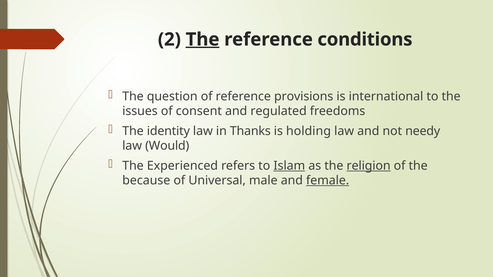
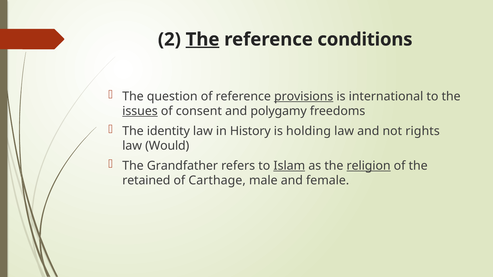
provisions underline: none -> present
issues underline: none -> present
regulated: regulated -> polygamy
Thanks: Thanks -> History
needy: needy -> rights
Experienced: Experienced -> Grandfather
because: because -> retained
Universal: Universal -> Carthage
female underline: present -> none
